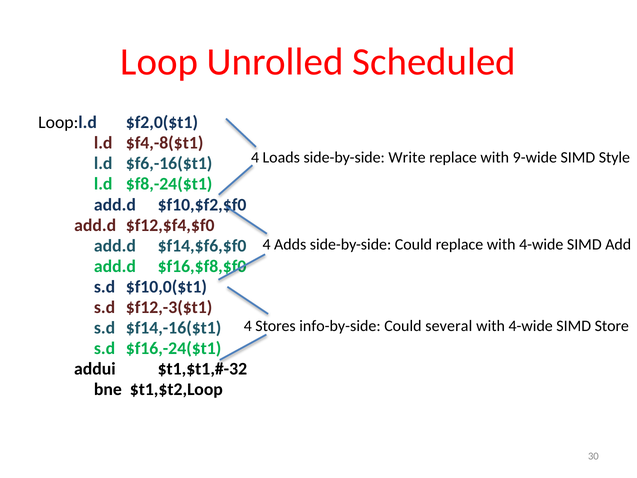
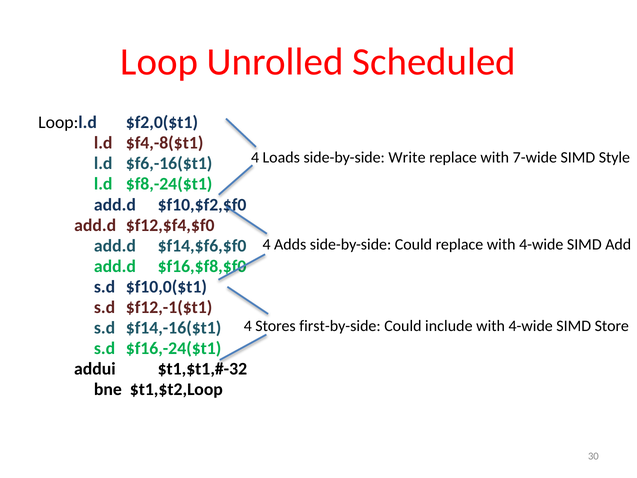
9-wide: 9-wide -> 7-wide
$f12,-3($t1: $f12,-3($t1 -> $f12,-1($t1
info-by-side: info-by-side -> first-by-side
several: several -> include
